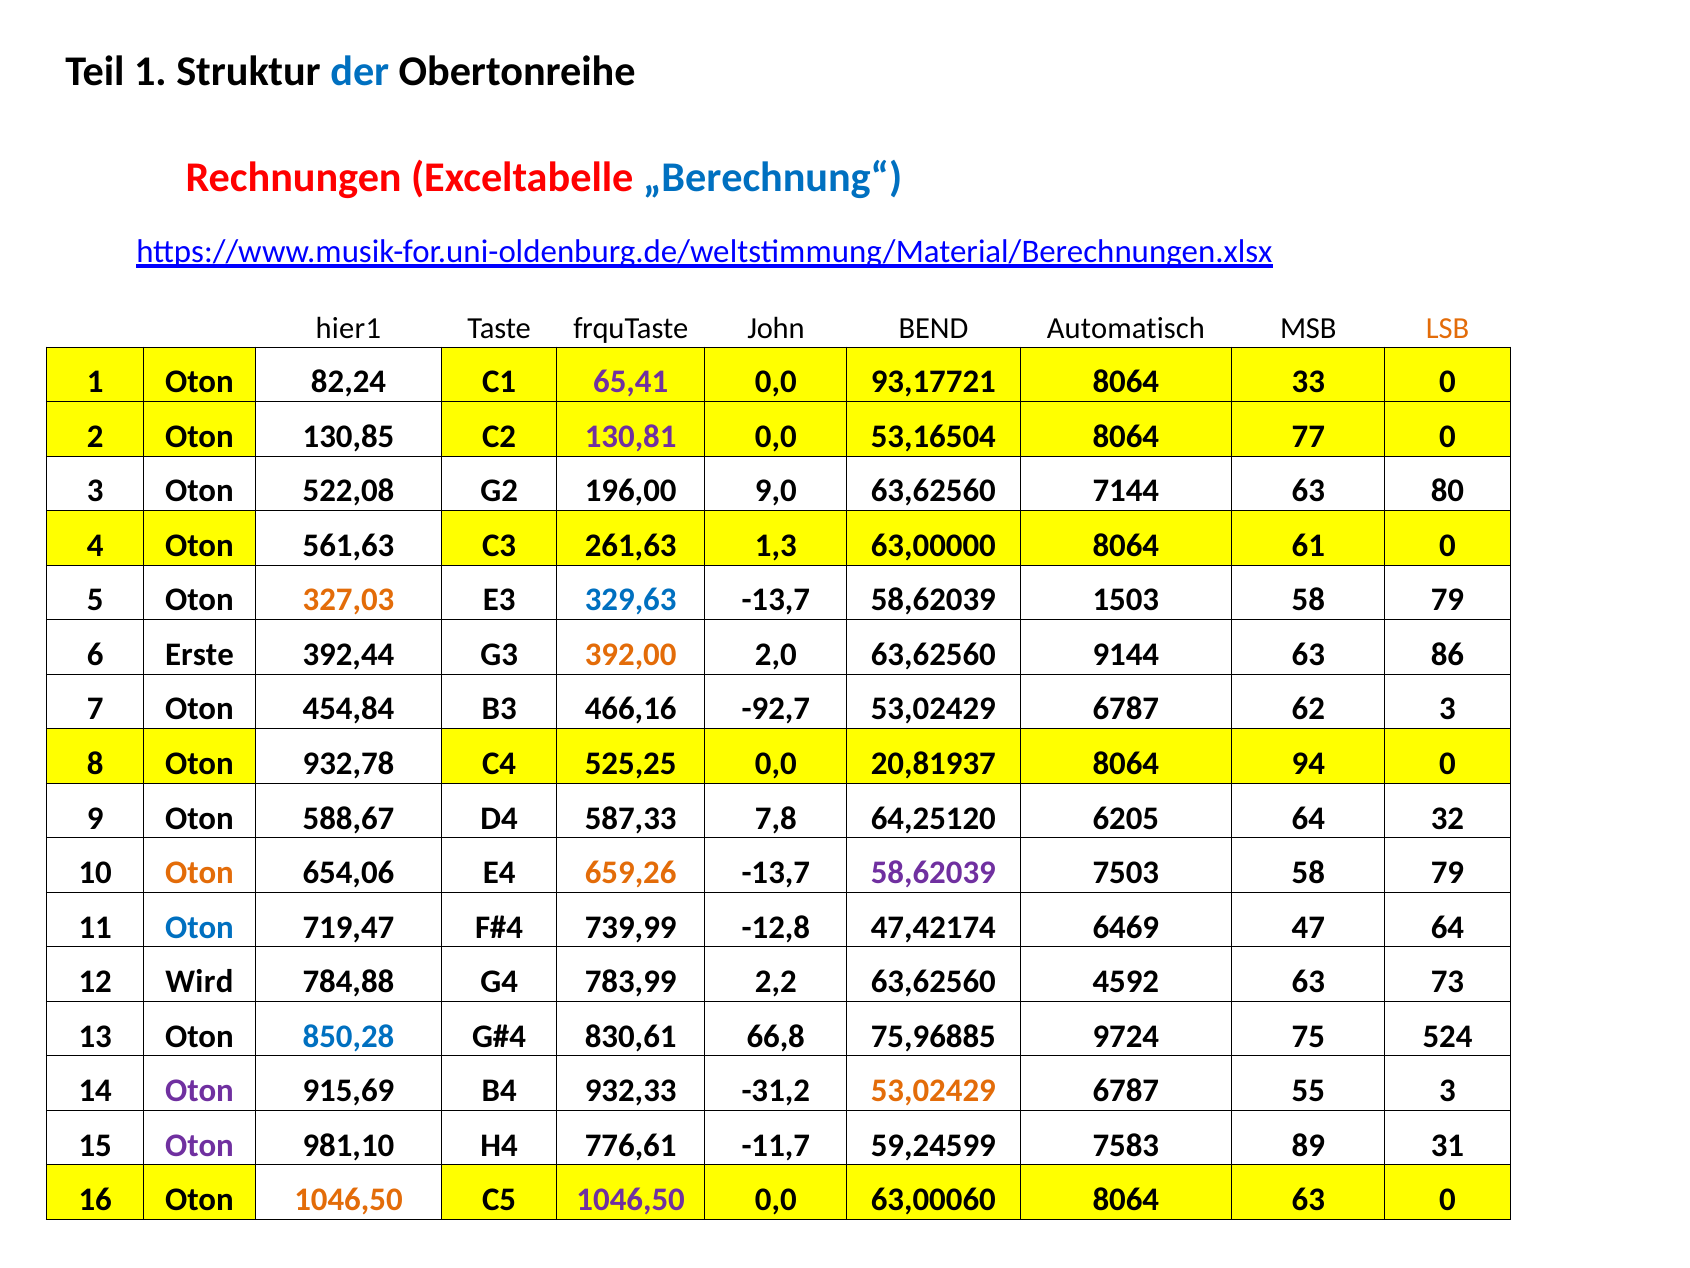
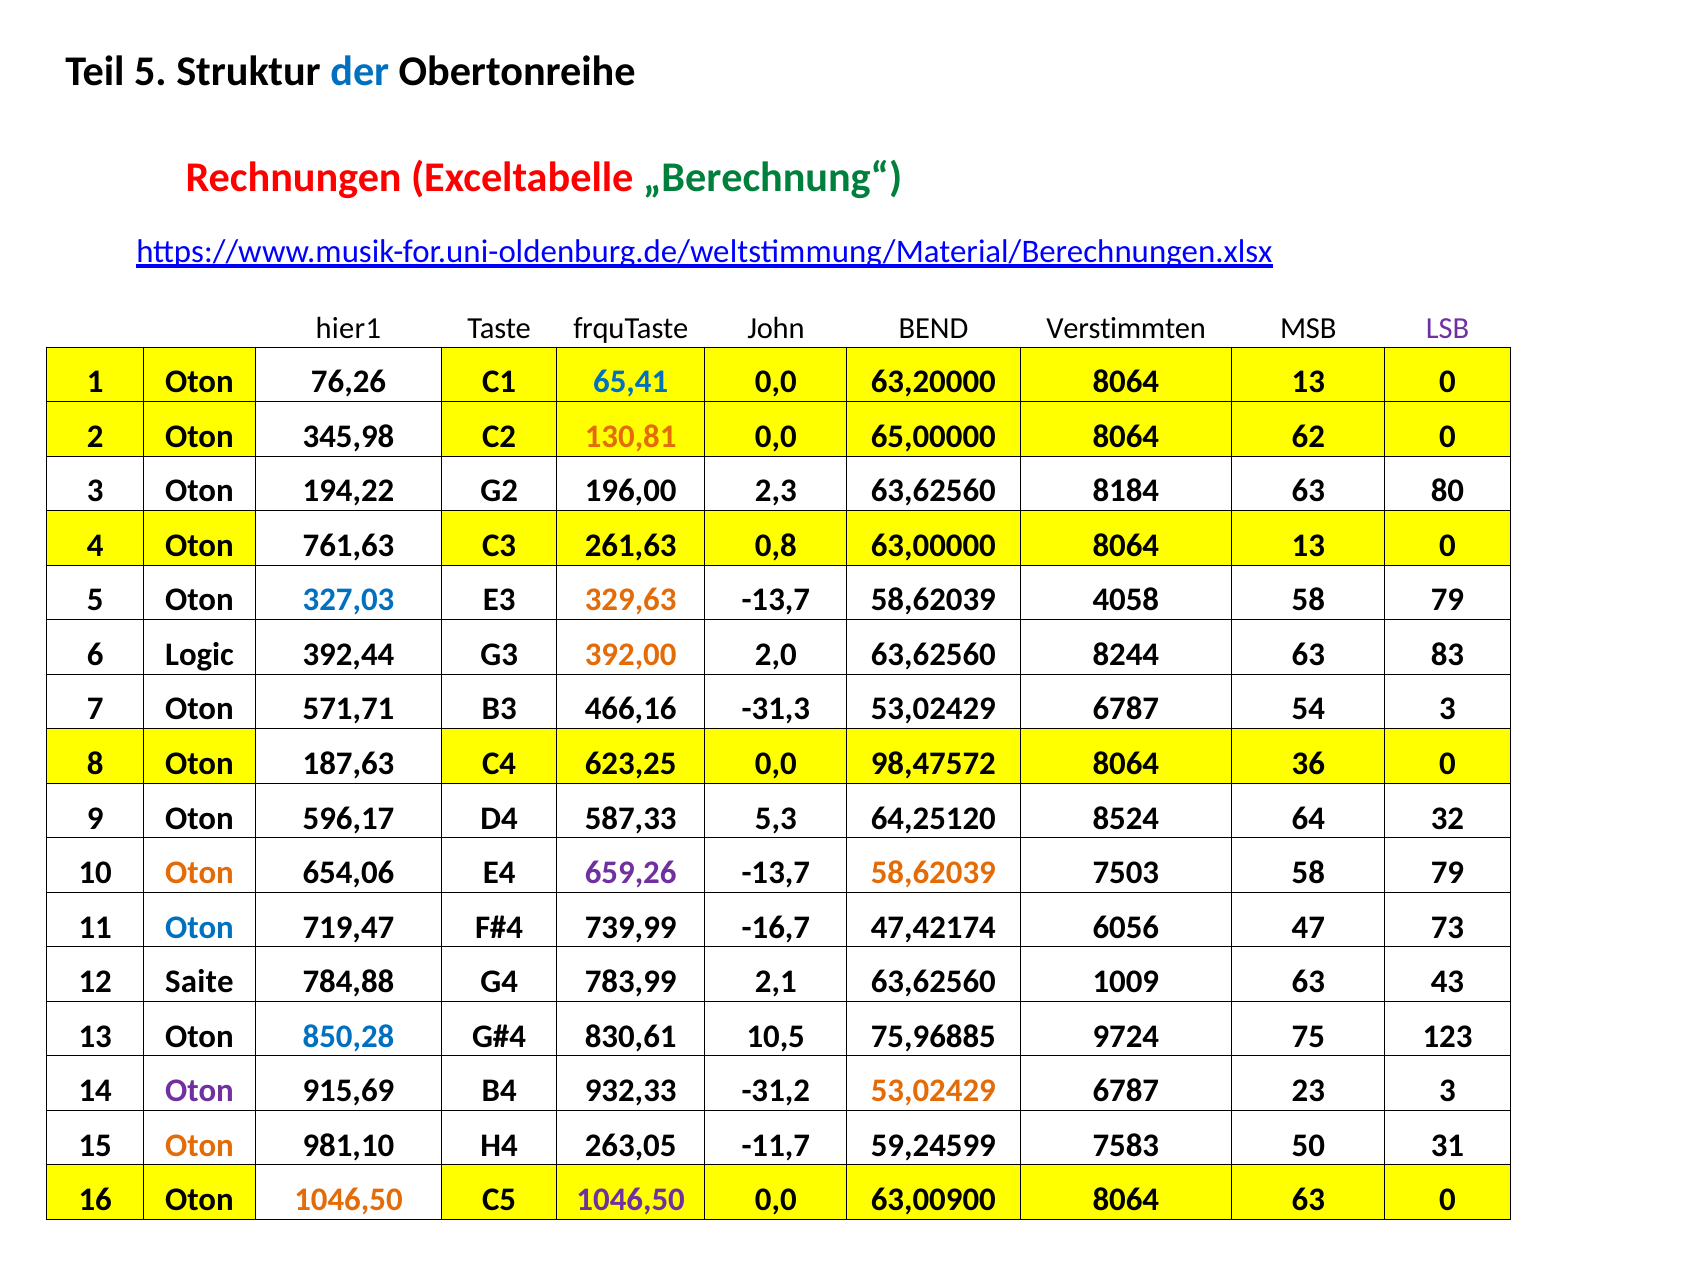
Teil 1: 1 -> 5
„Berechnung“ colour: blue -> green
Automatisch: Automatisch -> Verstimmten
LSB colour: orange -> purple
82,24: 82,24 -> 76,26
65,41 colour: purple -> blue
93,17721: 93,17721 -> 63,20000
33 at (1308, 382): 33 -> 13
130,85: 130,85 -> 345,98
130,81 colour: purple -> orange
53,16504: 53,16504 -> 65,00000
77: 77 -> 62
522,08: 522,08 -> 194,22
9,0: 9,0 -> 2,3
7144: 7144 -> 8184
561,63: 561,63 -> 761,63
1,3: 1,3 -> 0,8
63,00000 8064 61: 61 -> 13
327,03 colour: orange -> blue
329,63 colour: blue -> orange
1503: 1503 -> 4058
Erste: Erste -> Logic
9144: 9144 -> 8244
86: 86 -> 83
454,84: 454,84 -> 571,71
-92,7: -92,7 -> -31,3
62: 62 -> 54
932,78: 932,78 -> 187,63
525,25: 525,25 -> 623,25
20,81937: 20,81937 -> 98,47572
94: 94 -> 36
588,67: 588,67 -> 596,17
7,8: 7,8 -> 5,3
6205: 6205 -> 8524
659,26 colour: orange -> purple
58,62039 at (933, 872) colour: purple -> orange
-12,8: -12,8 -> -16,7
6469: 6469 -> 6056
47 64: 64 -> 73
Wird: Wird -> Saite
2,2: 2,2 -> 2,1
4592: 4592 -> 1009
73: 73 -> 43
66,8: 66,8 -> 10,5
524: 524 -> 123
55: 55 -> 23
Oton at (200, 1145) colour: purple -> orange
776,61: 776,61 -> 263,05
89: 89 -> 50
63,00060: 63,00060 -> 63,00900
